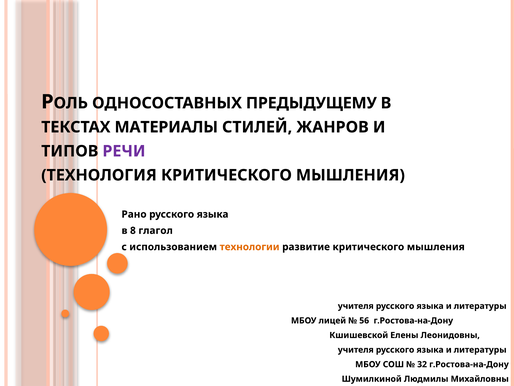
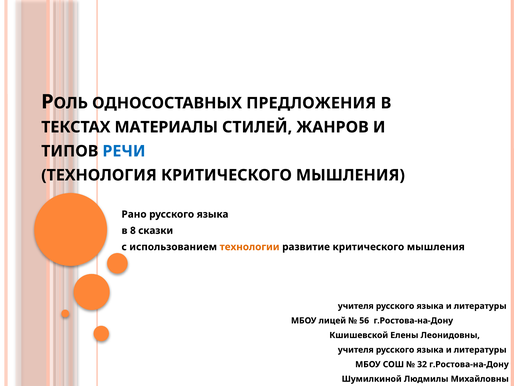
ПРЕДЫДУЩЕМУ: ПРЕДЫДУЩЕМУ -> ПРЕДЛОЖЕНИЯ
РЕЧИ colour: purple -> blue
глагол: глагол -> сказки
